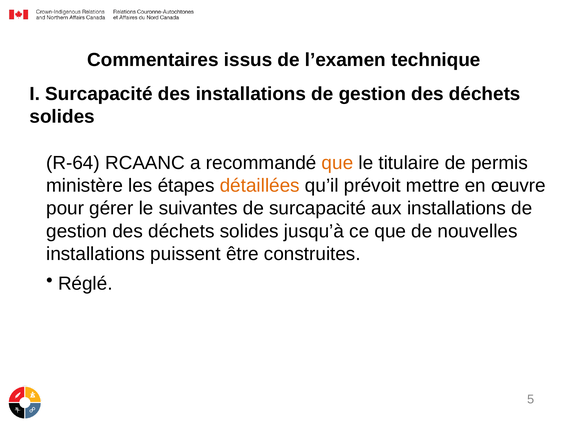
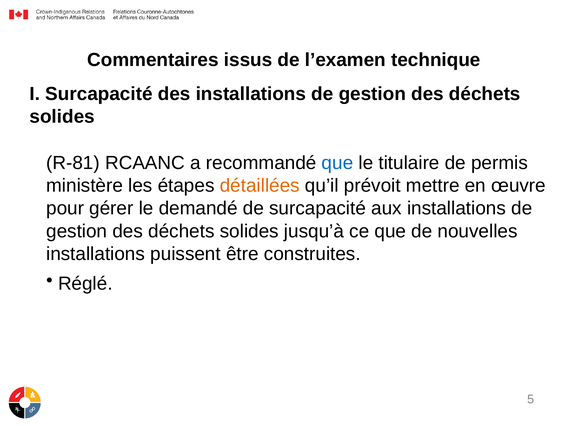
R-64: R-64 -> R-81
que at (337, 163) colour: orange -> blue
suivantes: suivantes -> demandé
